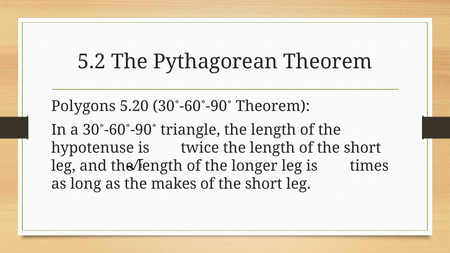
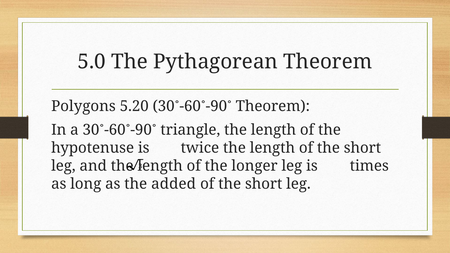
5.2: 5.2 -> 5.0
makes: makes -> added
